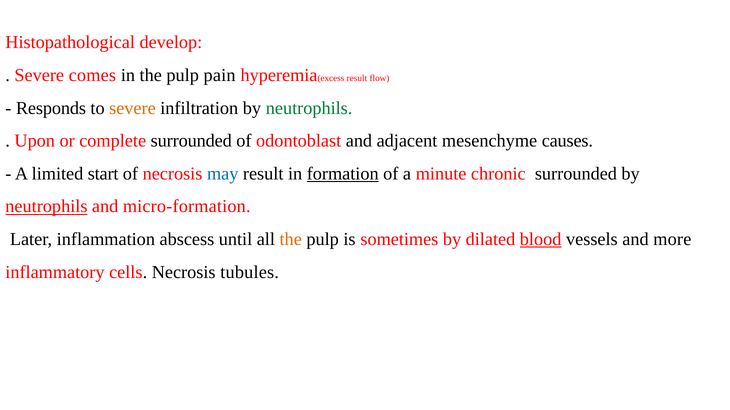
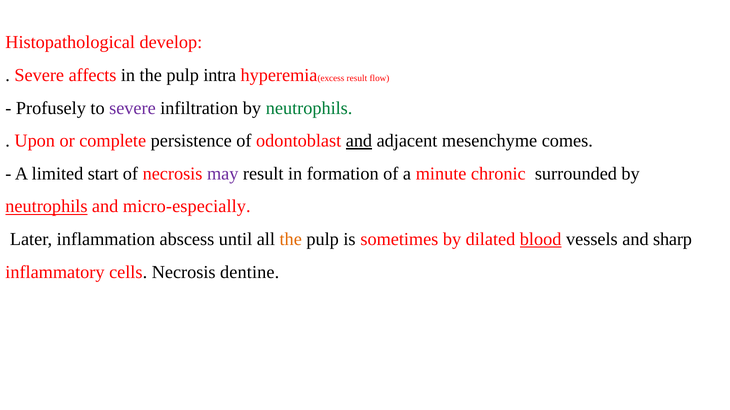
comes: comes -> affects
pain: pain -> intra
Responds: Responds -> Profusely
severe at (132, 108) colour: orange -> purple
complete surrounded: surrounded -> persistence
and at (359, 141) underline: none -> present
causes: causes -> comes
may colour: blue -> purple
formation underline: present -> none
micro-formation: micro-formation -> micro-especially
more: more -> sharp
tubules: tubules -> dentine
